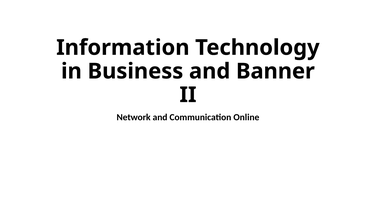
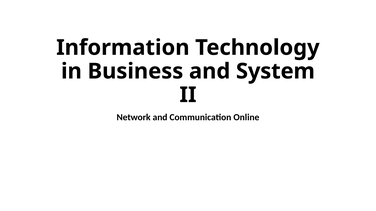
Banner: Banner -> System
